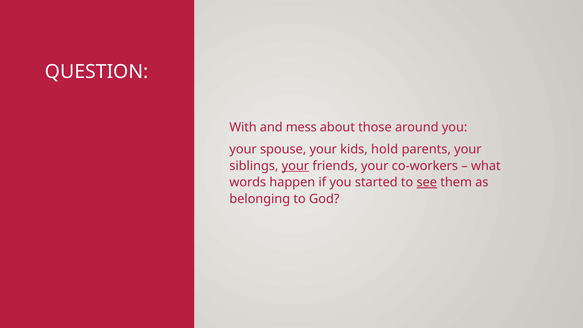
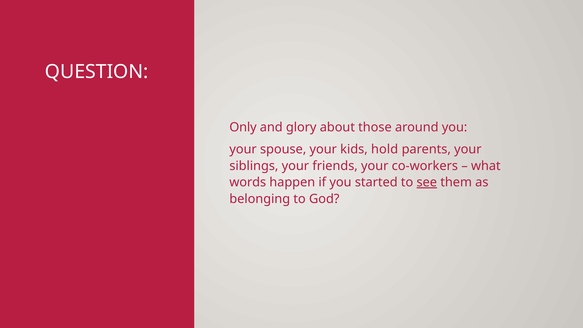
With: With -> Only
mess: mess -> glory
your at (295, 166) underline: present -> none
